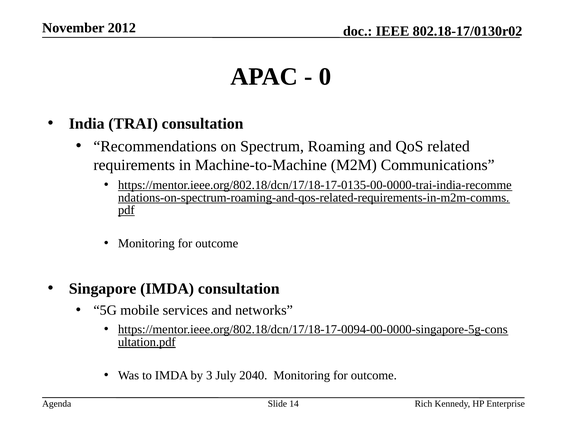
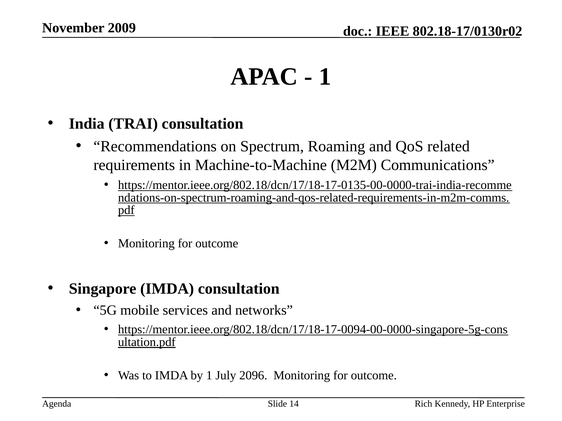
2012: 2012 -> 2009
0 at (325, 77): 0 -> 1
by 3: 3 -> 1
2040: 2040 -> 2096
